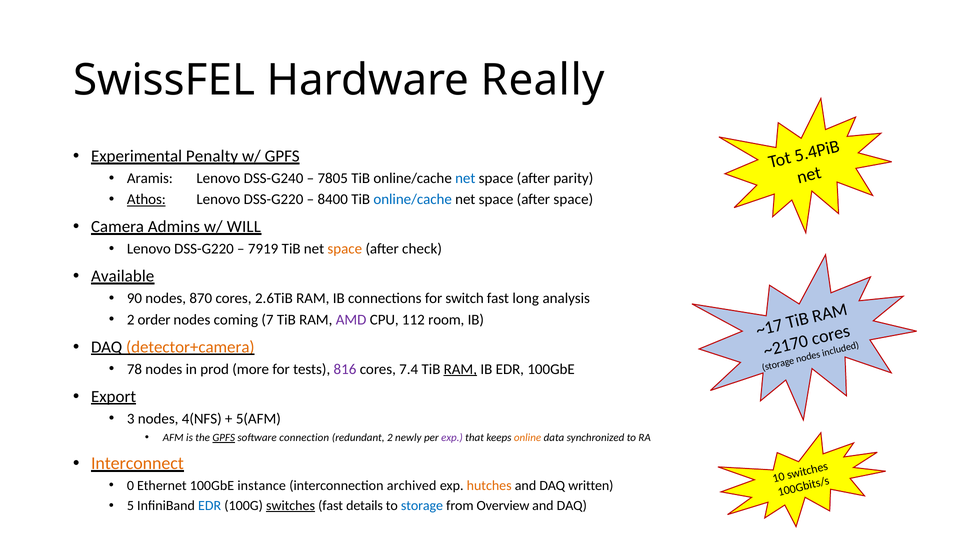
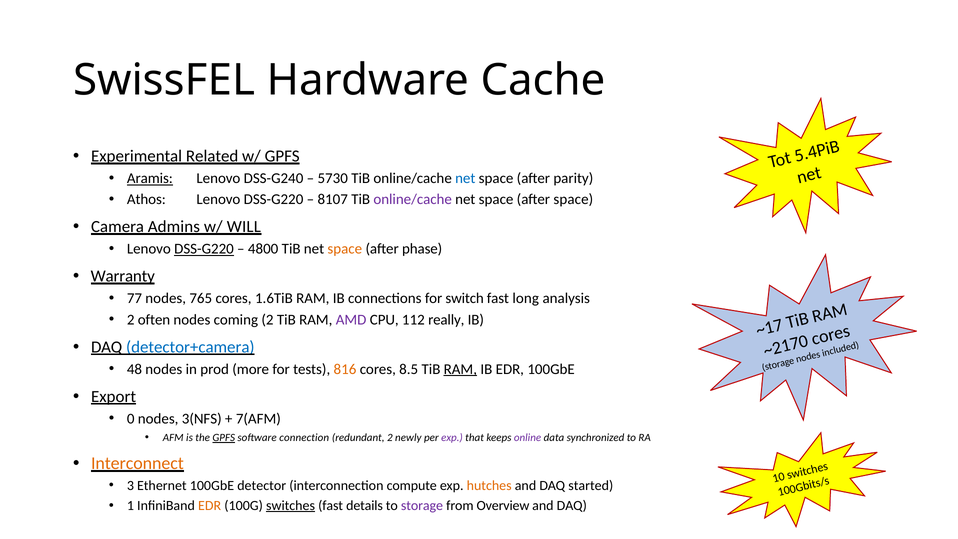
Really: Really -> Cache
Penalty: Penalty -> Related
Aramis underline: none -> present
7805: 7805 -> 5730
Athos underline: present -> none
8400: 8400 -> 8107
online/cache at (413, 199) colour: blue -> purple
DSS-G220 at (204, 249) underline: none -> present
7919: 7919 -> 4800
check: check -> phase
Available: Available -> Warranty
90: 90 -> 77
870: 870 -> 765
2.6TiB: 2.6TiB -> 1.6TiB
order: order -> often
coming 7: 7 -> 2
room: room -> really
detector+camera colour: orange -> blue
78: 78 -> 48
816 colour: purple -> orange
7.4: 7.4 -> 8.5
3 at (131, 419): 3 -> 0
4(NFS: 4(NFS -> 3(NFS
5(AFM: 5(AFM -> 7(AFM
online colour: orange -> purple
0 at (130, 485): 0 -> 3
instance: instance -> detector
archived: archived -> compute
written: written -> started
5 at (130, 505): 5 -> 1
EDR at (210, 505) colour: blue -> orange
storage at (422, 505) colour: blue -> purple
